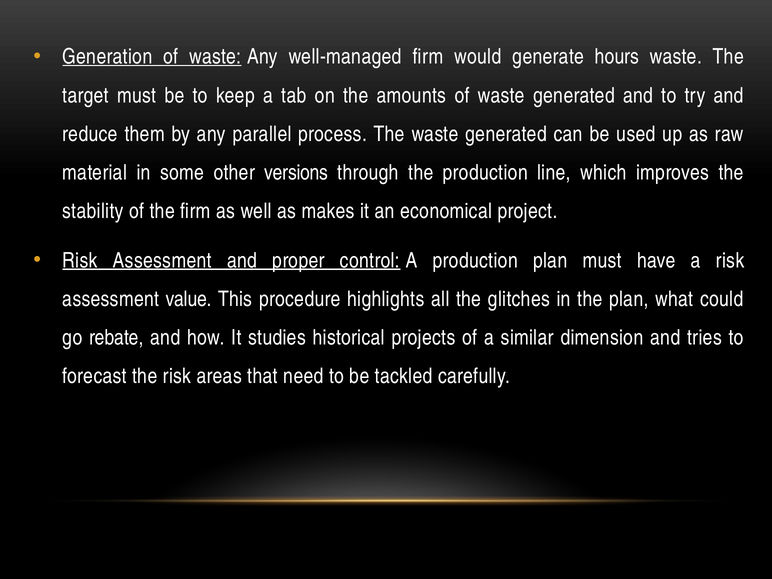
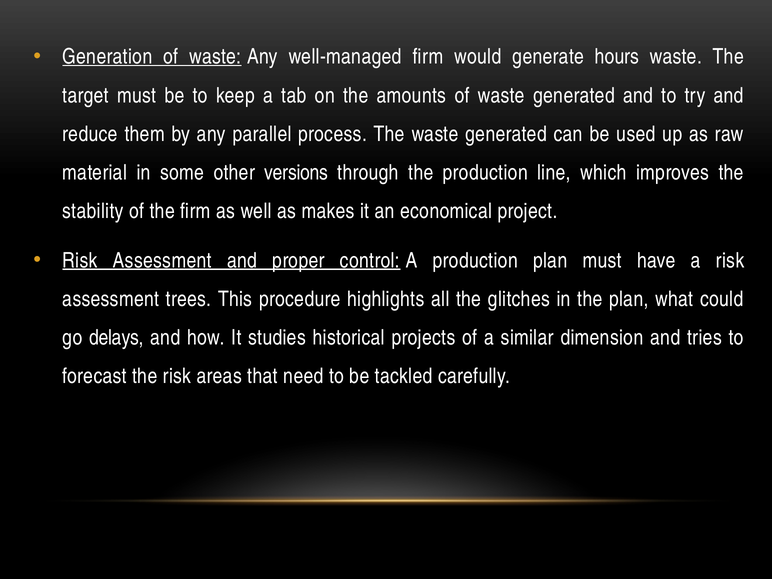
value: value -> trees
rebate: rebate -> delays
